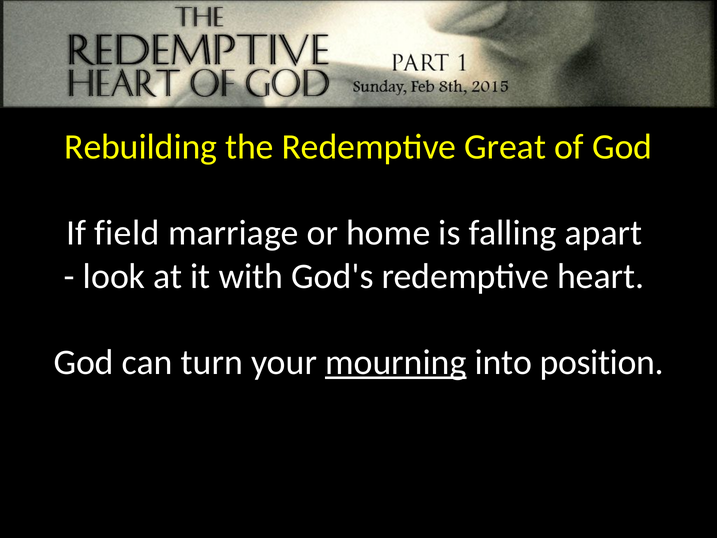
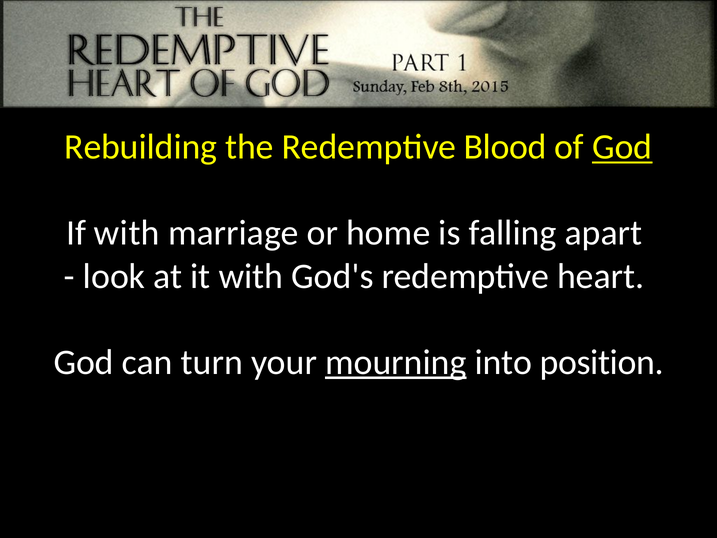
Great: Great -> Blood
God at (622, 147) underline: none -> present
If field: field -> with
